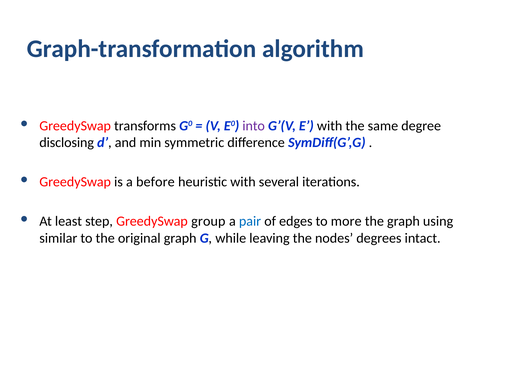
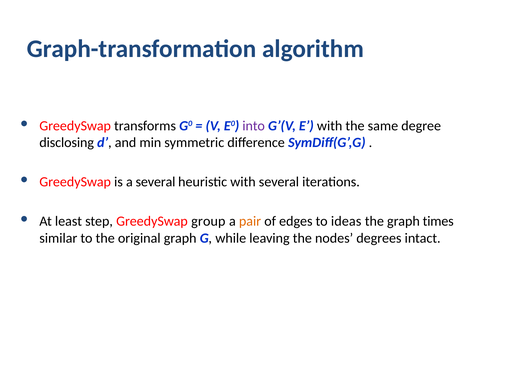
a before: before -> several
pair colour: blue -> orange
more: more -> ideas
using: using -> times
